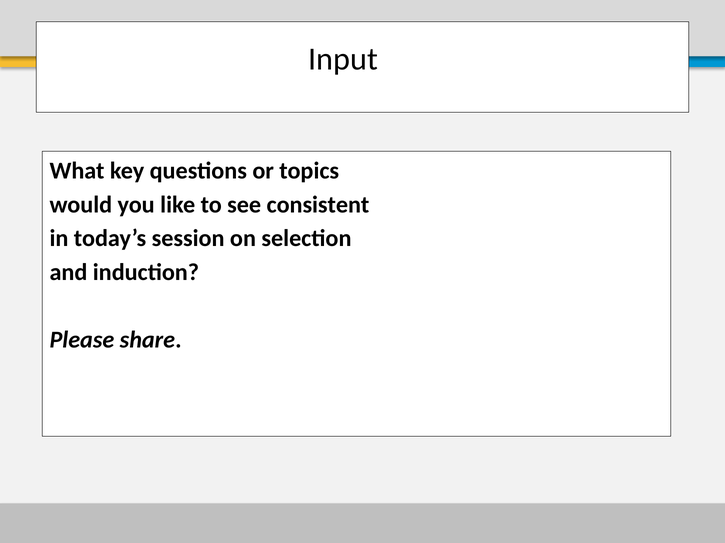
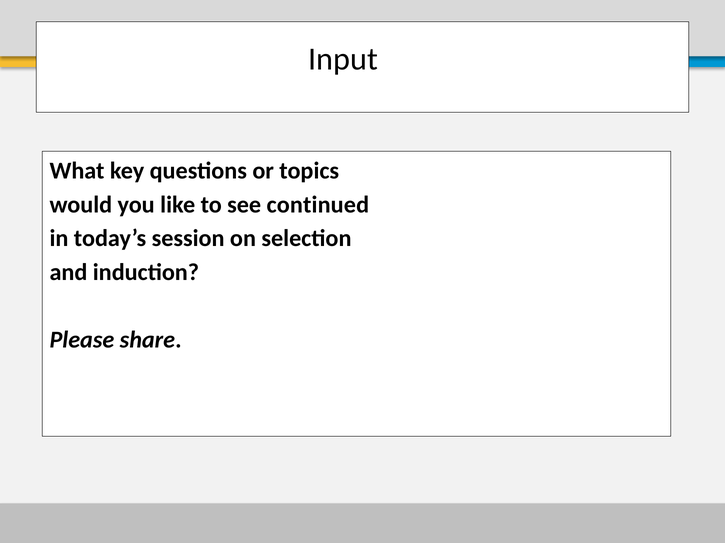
consistent: consistent -> continued
